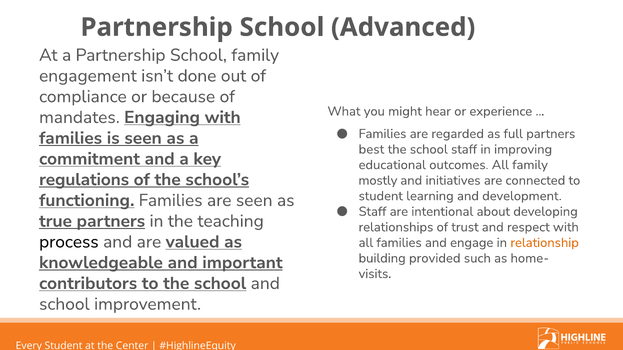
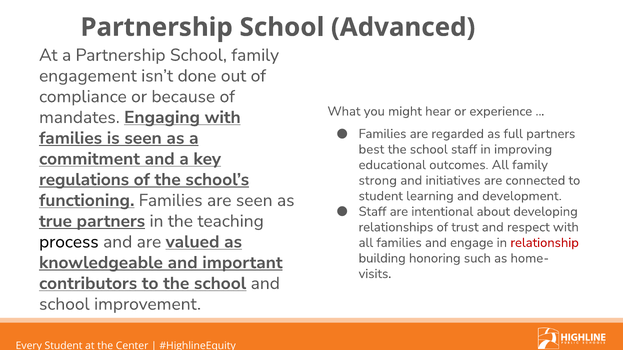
mostly: mostly -> strong
relationship colour: orange -> red
provided: provided -> honoring
